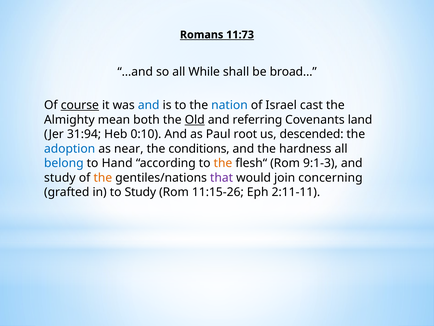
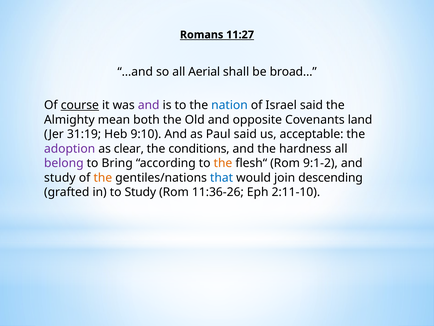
11:73: 11:73 -> 11:27
While: While -> Aerial
and at (149, 105) colour: blue -> purple
Israel cast: cast -> said
Old underline: present -> none
referring: referring -> opposite
31:94: 31:94 -> 31:19
0:10: 0:10 -> 9:10
Paul root: root -> said
descended: descended -> acceptable
adoption colour: blue -> purple
near: near -> clear
belong colour: blue -> purple
Hand: Hand -> Bring
9:1-3: 9:1-3 -> 9:1-2
that colour: purple -> blue
concerning: concerning -> descending
11:15-26: 11:15-26 -> 11:36-26
2:11-11: 2:11-11 -> 2:11-10
